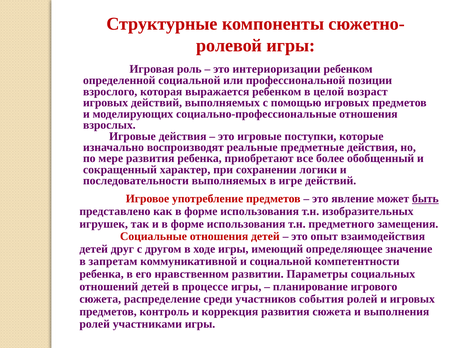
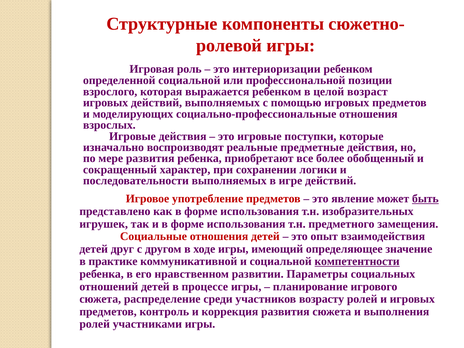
запретам: запретам -> практике
компетентности underline: none -> present
события: события -> возрасту
